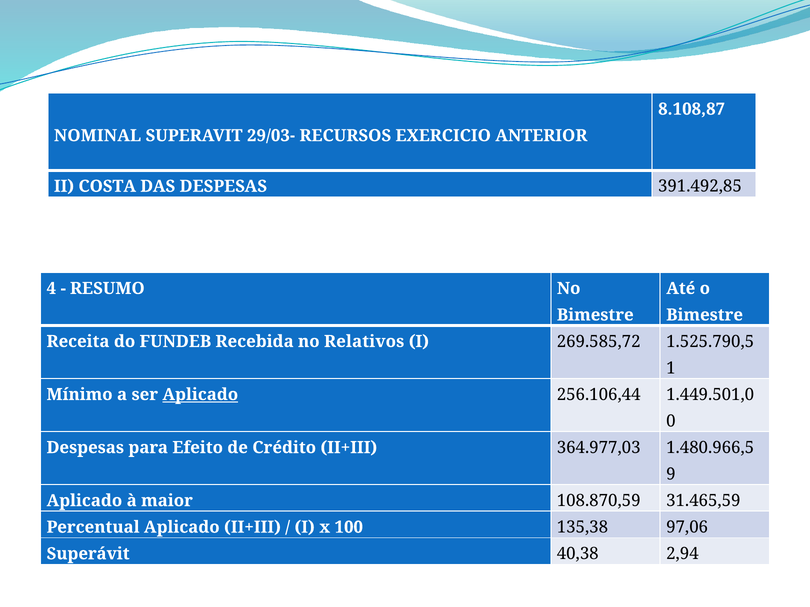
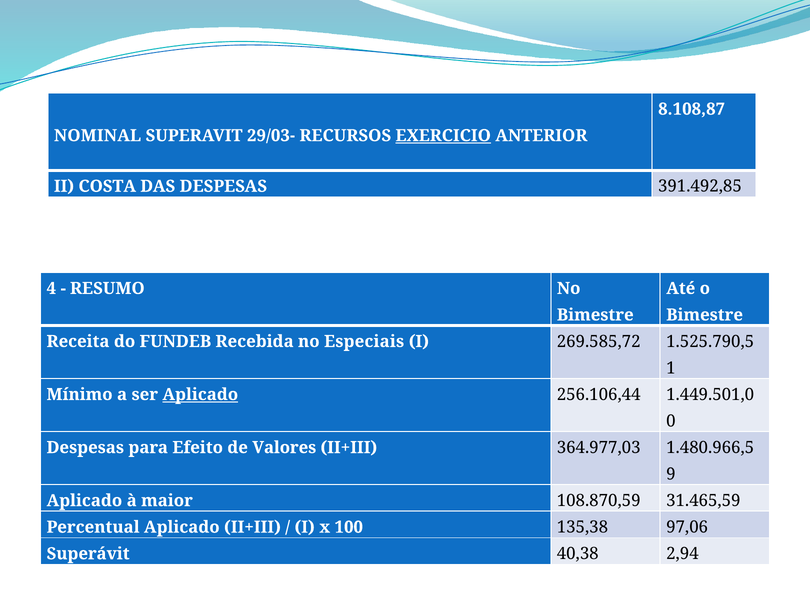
EXERCICIO underline: none -> present
Relativos: Relativos -> Especiais
Crédito: Crédito -> Valores
